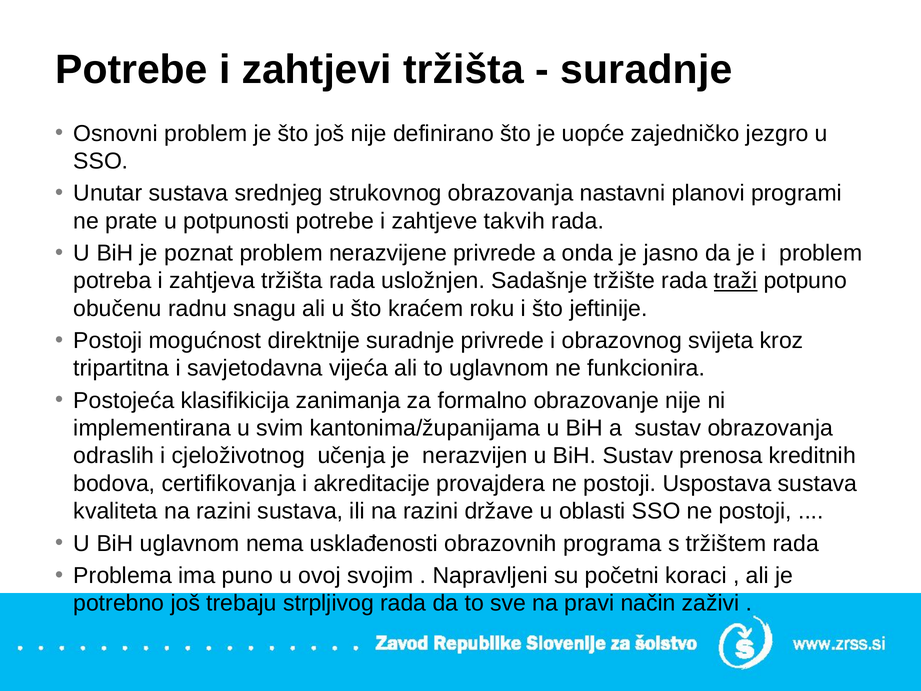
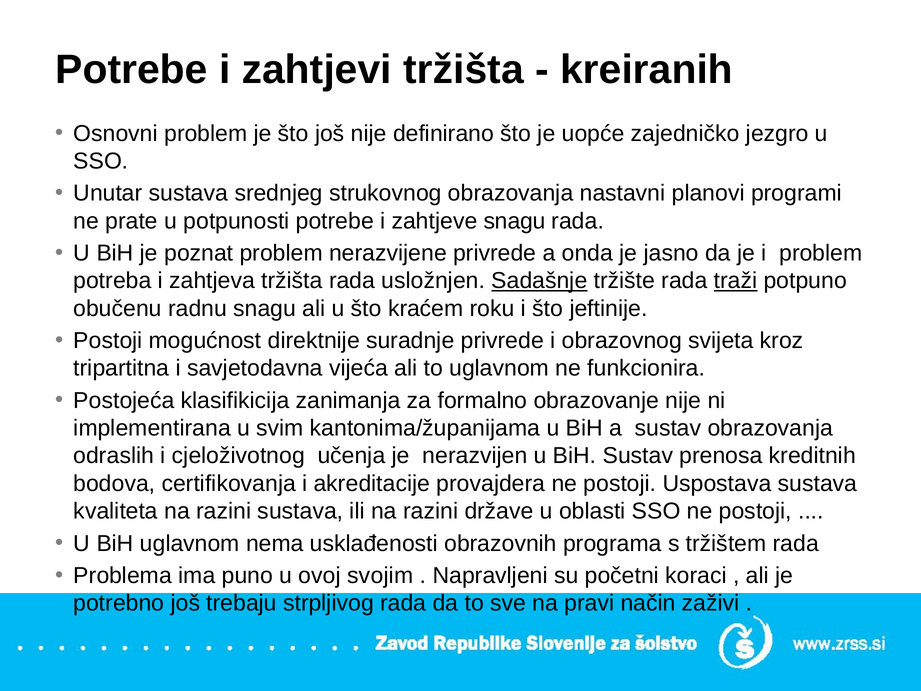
suradnje at (646, 70): suradnje -> kreiranih
zahtjeve takvih: takvih -> snagu
Sadašnje underline: none -> present
